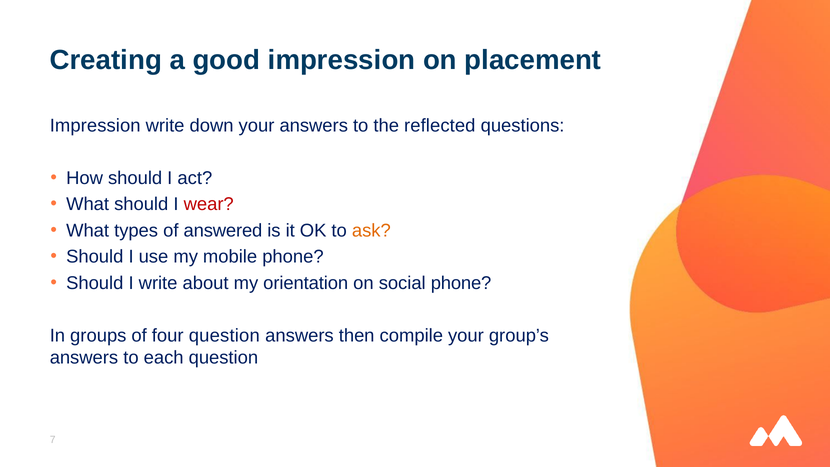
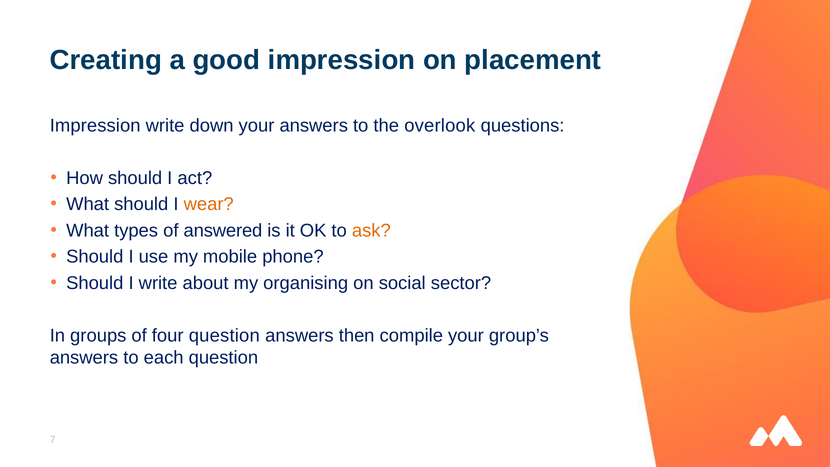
reflected: reflected -> overlook
wear colour: red -> orange
orientation: orientation -> organising
social phone: phone -> sector
